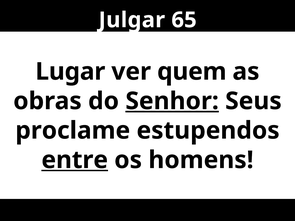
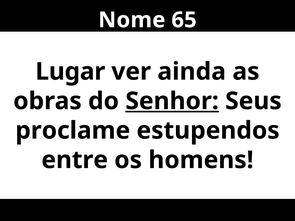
Julgar: Julgar -> Nome
quem: quem -> ainda
entre underline: present -> none
